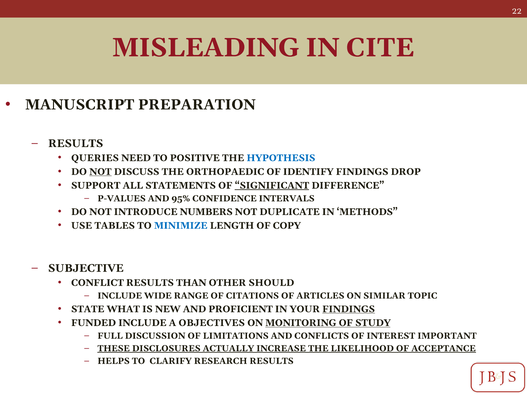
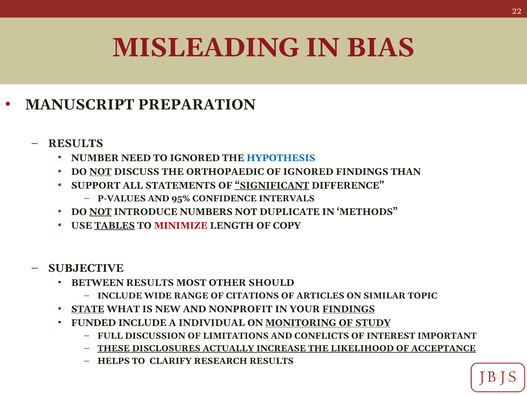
CITE: CITE -> BIAS
QUERIES: QUERIES -> NUMBER
TO POSITIVE: POSITIVE -> IGNORED
OF IDENTIFY: IDENTIFY -> IGNORED
DROP: DROP -> THAN
NOT at (100, 212) underline: none -> present
TABLES underline: none -> present
MINIMIZE colour: blue -> red
CONFLICT: CONFLICT -> BETWEEN
THAN: THAN -> MOST
STATE underline: none -> present
PROFICIENT: PROFICIENT -> NONPROFIT
OBJECTIVES: OBJECTIVES -> INDIVIDUAL
